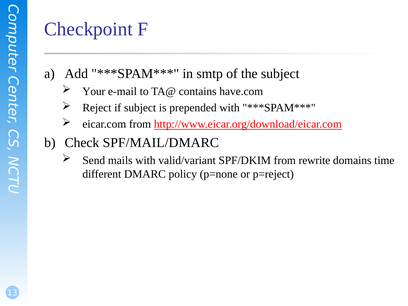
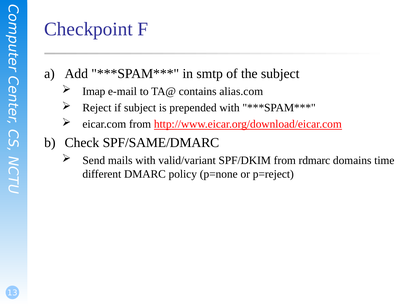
Your: Your -> Imap
have.com: have.com -> alias.com
SPF/MAIL/DMARC: SPF/MAIL/DMARC -> SPF/SAME/DMARC
rewrite: rewrite -> rdmarc
